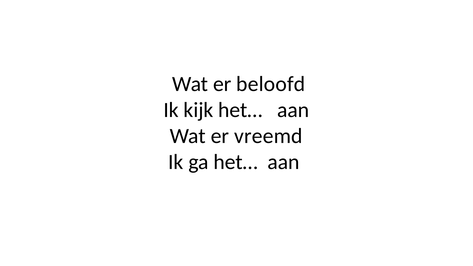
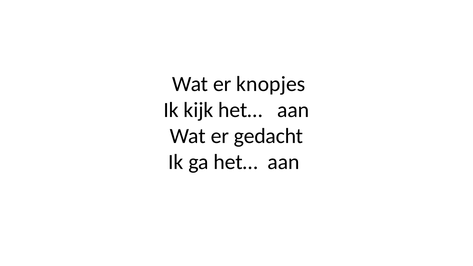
beloofd: beloofd -> knopjes
vreemd: vreemd -> gedacht
